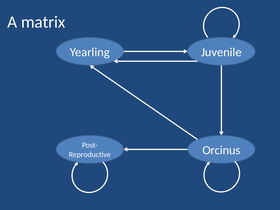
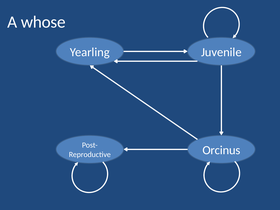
matrix: matrix -> whose
